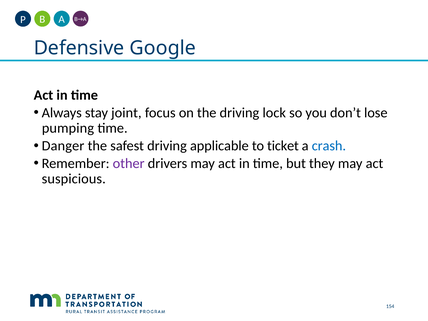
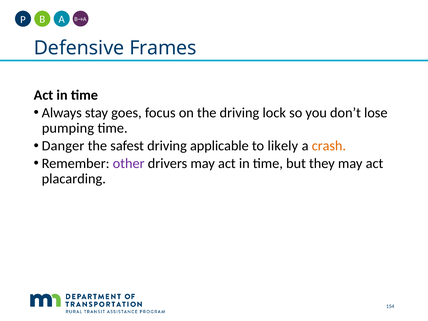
Google: Google -> Frames
joint: joint -> goes
ticket: ticket -> likely
crash colour: blue -> orange
suspicious: suspicious -> placarding
